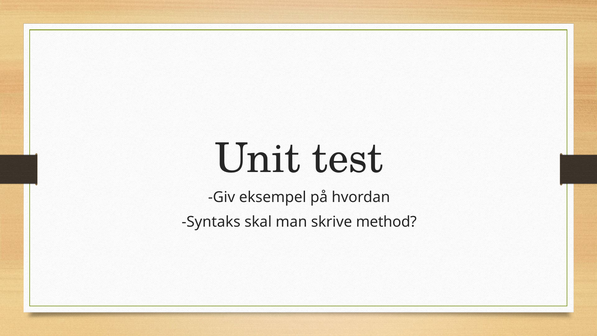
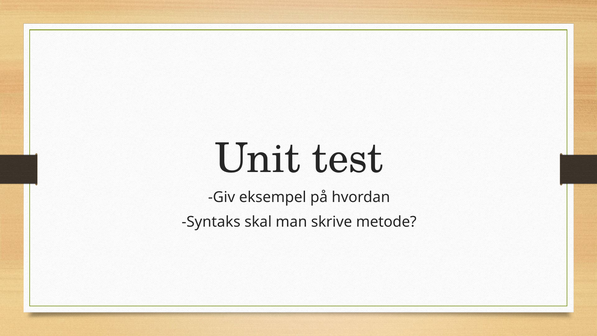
method: method -> metode
